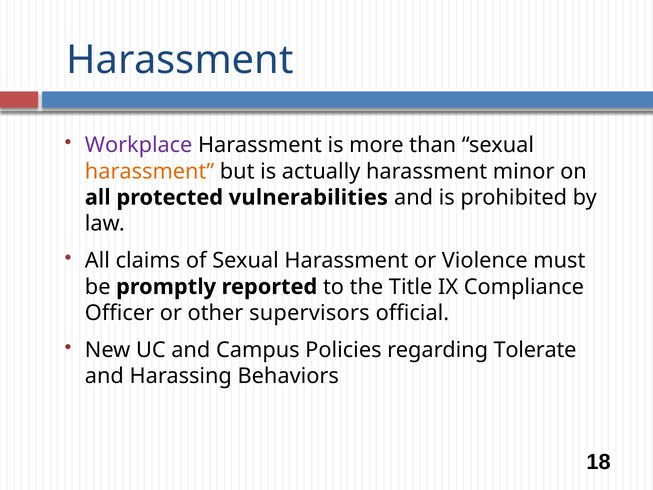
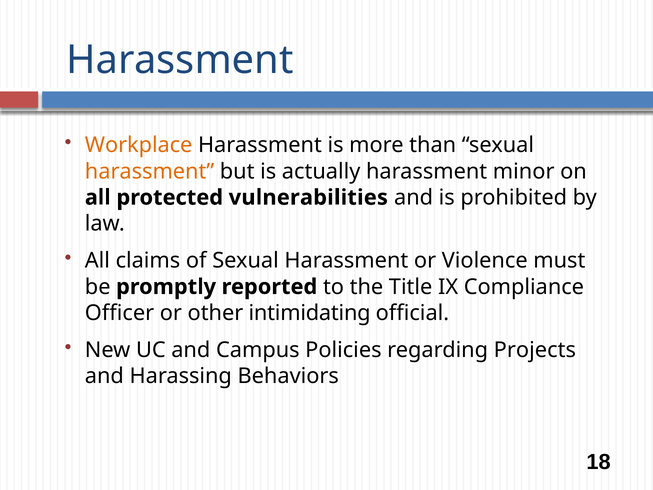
Workplace colour: purple -> orange
supervisors: supervisors -> intimidating
Tolerate: Tolerate -> Projects
